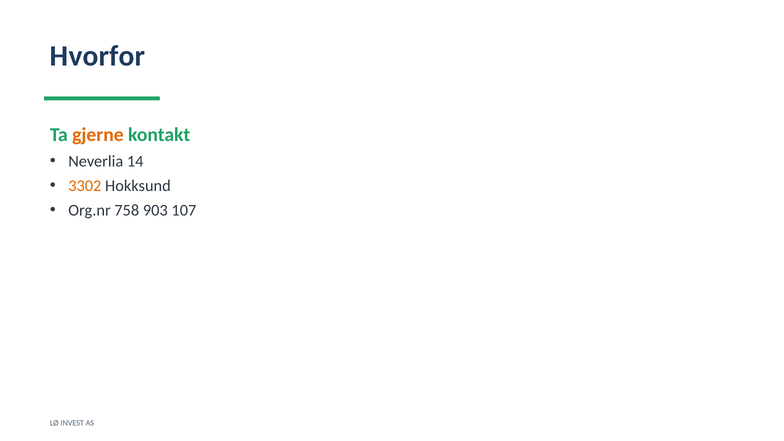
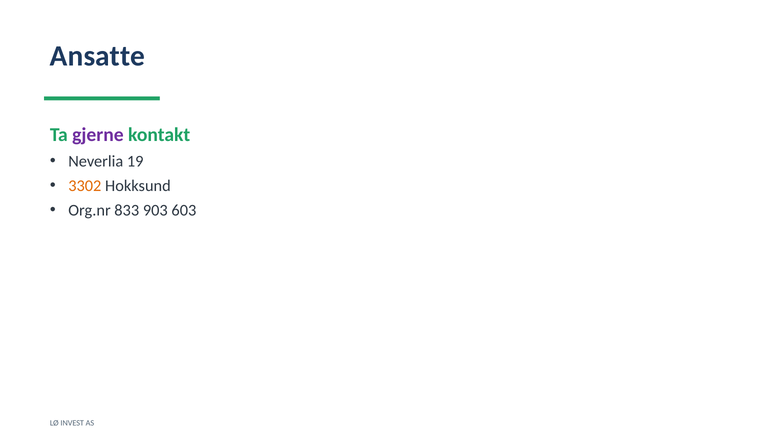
Hvorfor: Hvorfor -> Ansatte
gjerne colour: orange -> purple
14: 14 -> 19
758: 758 -> 833
107: 107 -> 603
